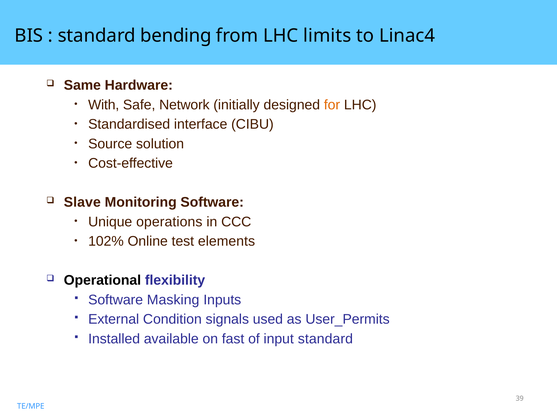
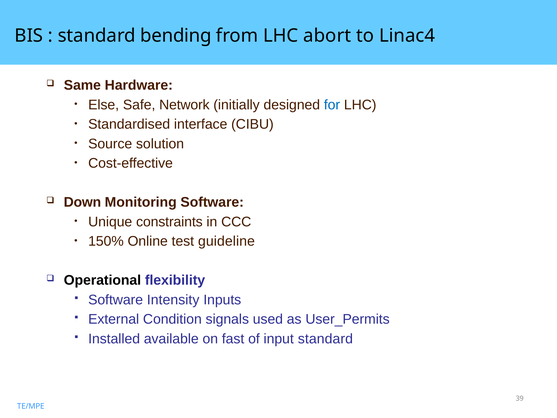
limits: limits -> abort
With: With -> Else
for colour: orange -> blue
Slave: Slave -> Down
operations: operations -> constraints
102%: 102% -> 150%
elements: elements -> guideline
Masking: Masking -> Intensity
